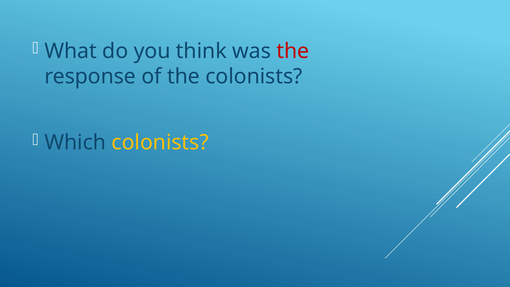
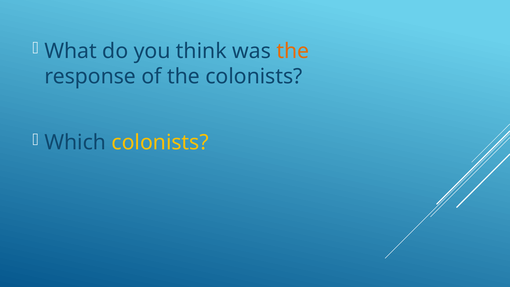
the at (293, 51) colour: red -> orange
